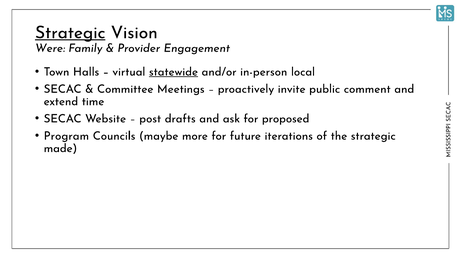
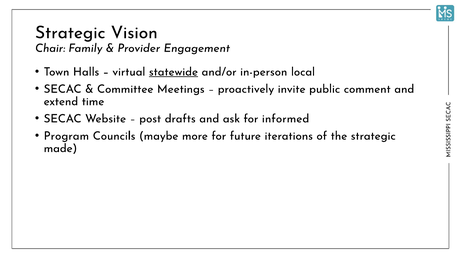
Strategic at (70, 32) underline: present -> none
Were: Were -> Chair
proposed: proposed -> informed
